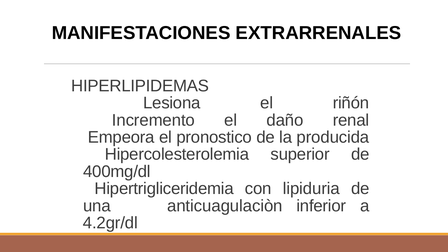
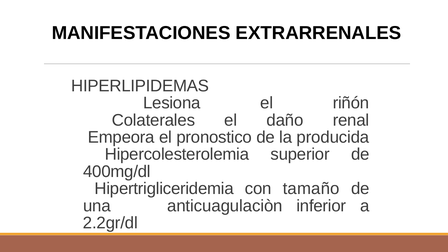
Incremento: Incremento -> Colaterales
lipiduria: lipiduria -> tamaño
4.2gr/dl: 4.2gr/dl -> 2.2gr/dl
